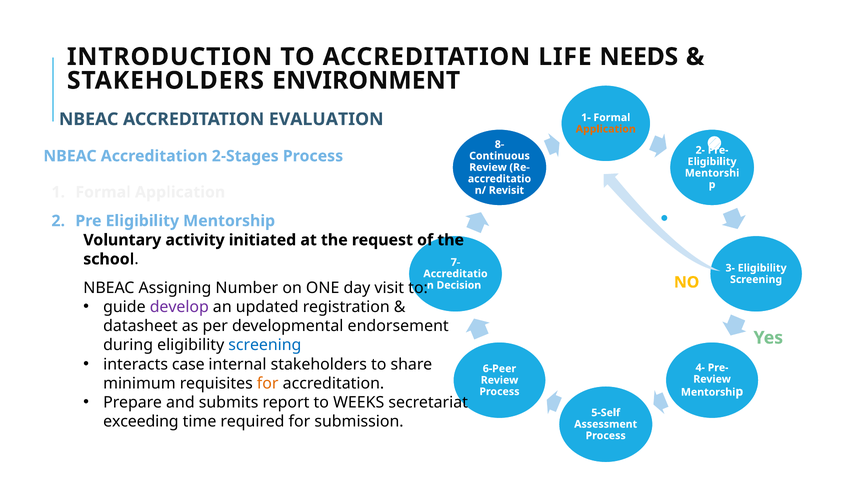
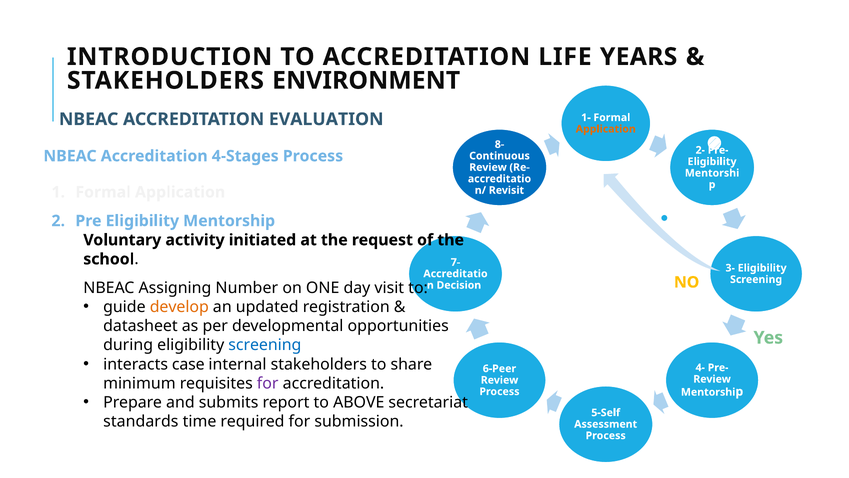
NEEDS: NEEDS -> YEARS
2-Stages: 2-Stages -> 4-Stages
develop colour: purple -> orange
endorsement: endorsement -> opportunities
for at (268, 383) colour: orange -> purple
WEEKS: WEEKS -> ABOVE
exceeding: exceeding -> standards
